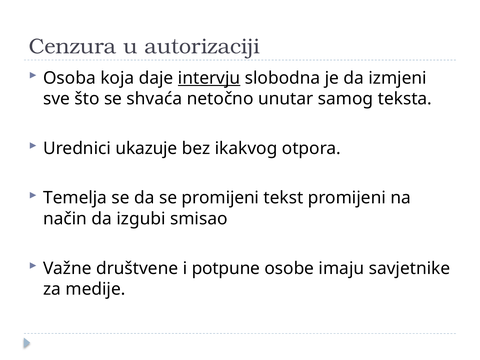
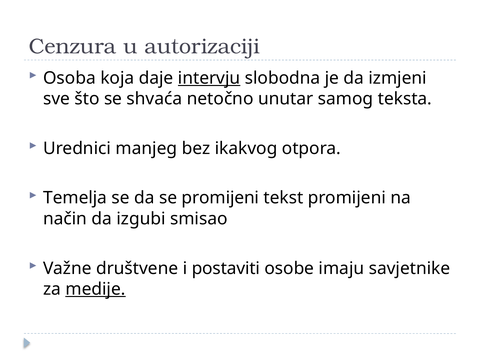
ukazuje: ukazuje -> manjeg
potpune: potpune -> postaviti
medije underline: none -> present
